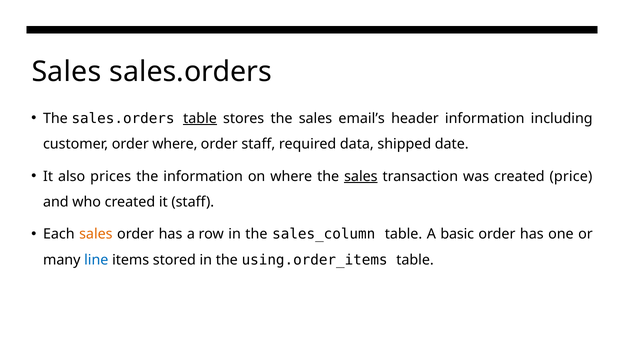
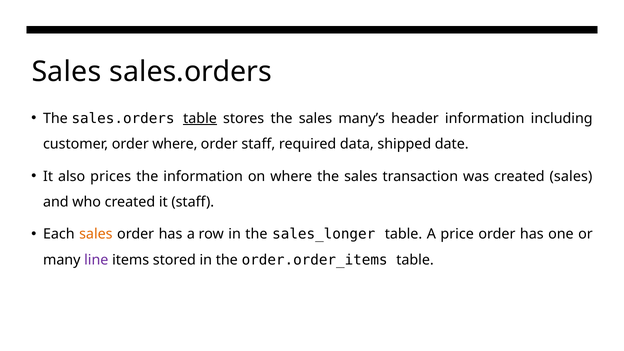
email’s: email’s -> many’s
sales at (361, 176) underline: present -> none
created price: price -> sales
sales_column: sales_column -> sales_longer
basic: basic -> price
line colour: blue -> purple
using.order_items: using.order_items -> order.order_items
